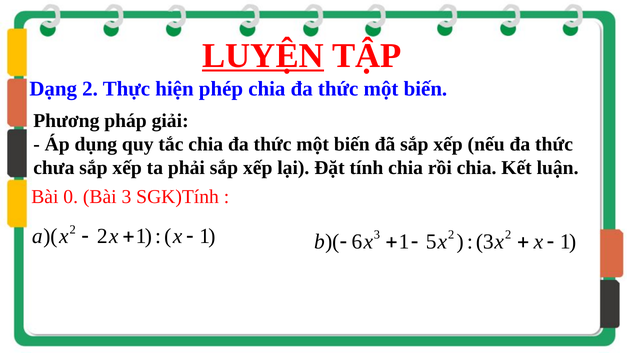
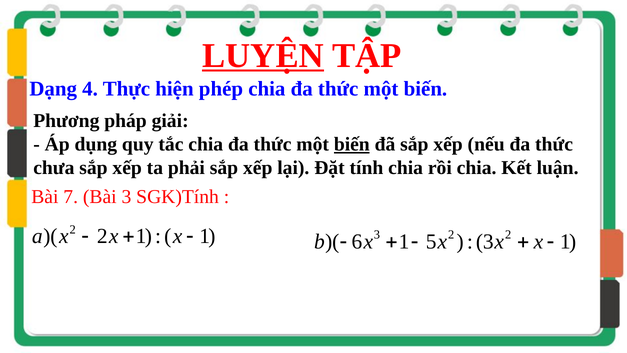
Dạng 2: 2 -> 4
biến at (352, 144) underline: none -> present
0: 0 -> 7
